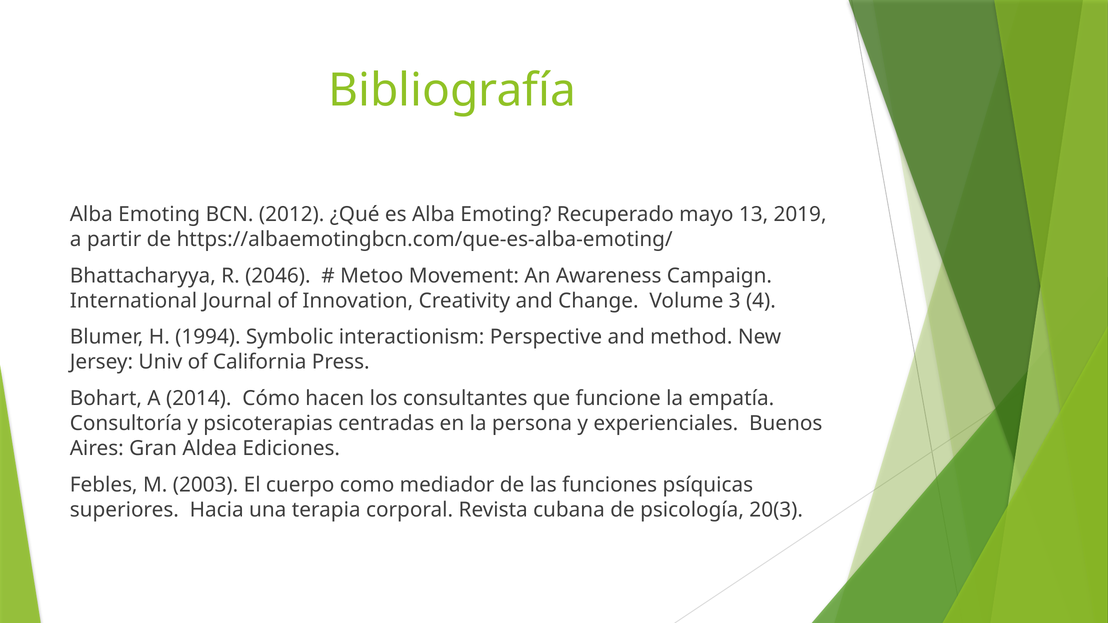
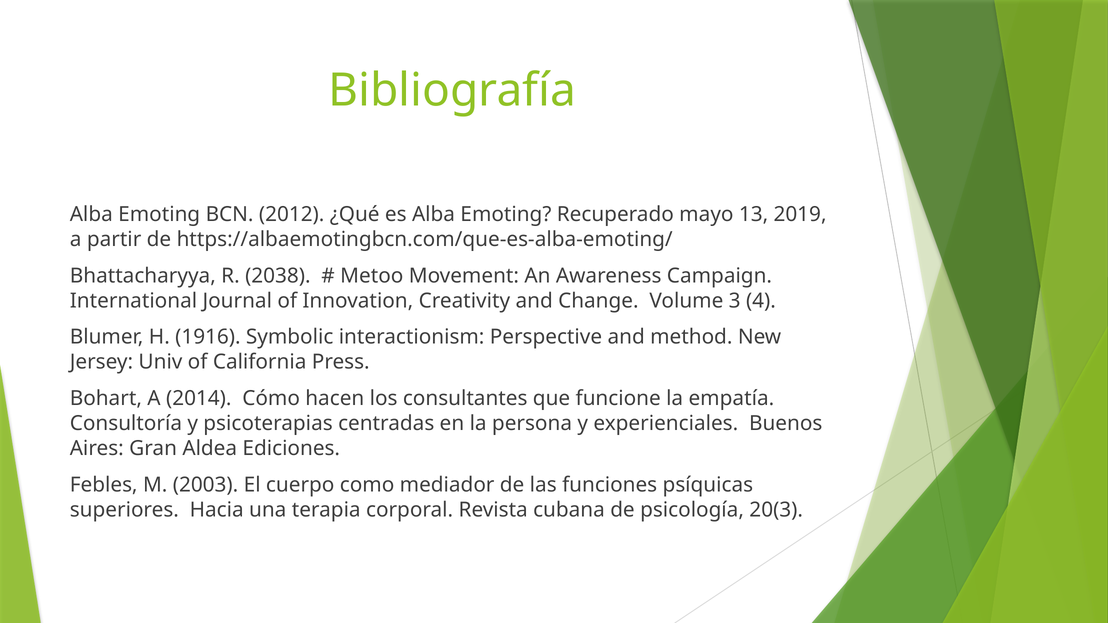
2046: 2046 -> 2038
1994: 1994 -> 1916
